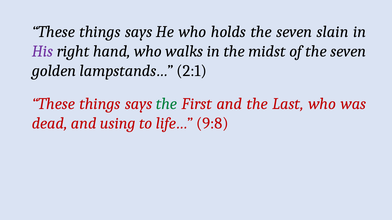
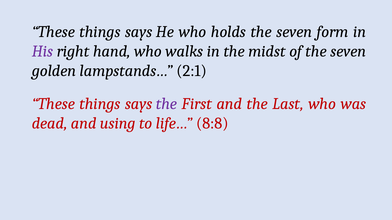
slain: slain -> form
the at (166, 104) colour: green -> purple
9:8: 9:8 -> 8:8
